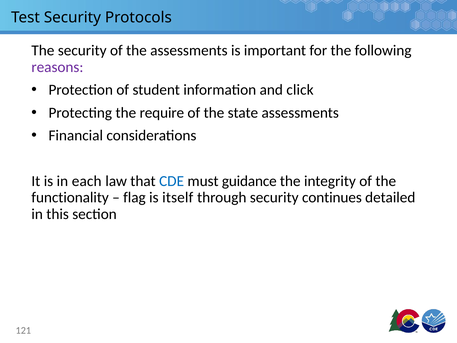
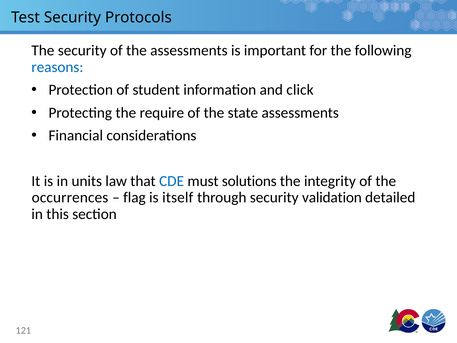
reasons colour: purple -> blue
each: each -> units
guidance: guidance -> solutions
functionality: functionality -> occurrences
continues: continues -> validation
